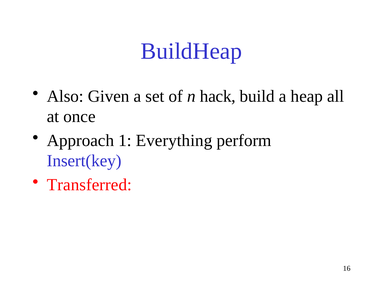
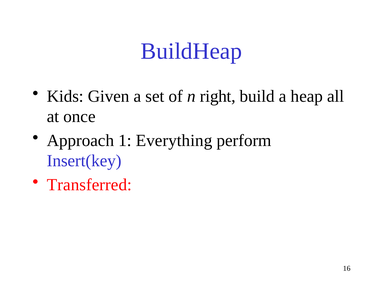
Also: Also -> Kids
hack: hack -> right
